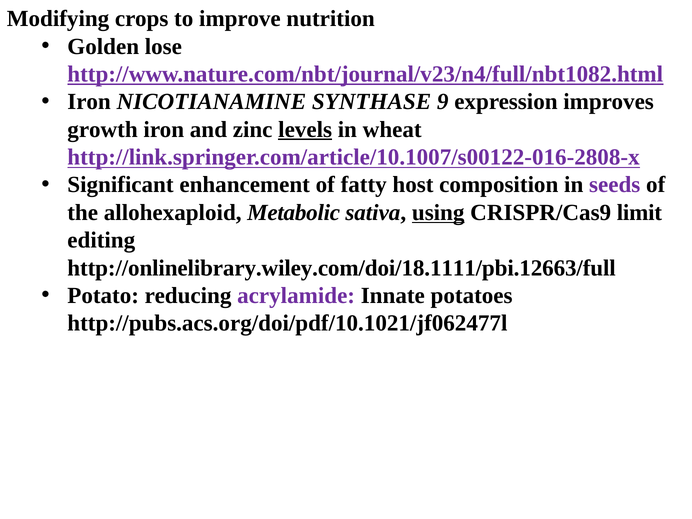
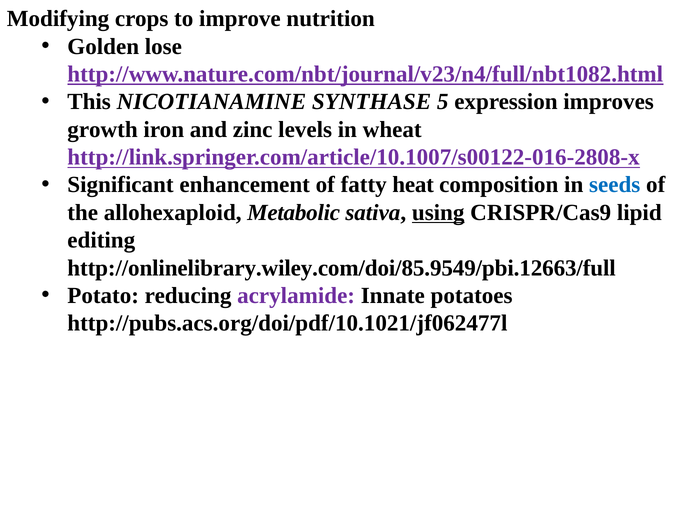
Iron at (89, 102): Iron -> This
9: 9 -> 5
levels underline: present -> none
host: host -> heat
seeds colour: purple -> blue
limit: limit -> lipid
http://onlinelibrary.wiley.com/doi/18.1111/pbi.12663/full: http://onlinelibrary.wiley.com/doi/18.1111/pbi.12663/full -> http://onlinelibrary.wiley.com/doi/85.9549/pbi.12663/full
